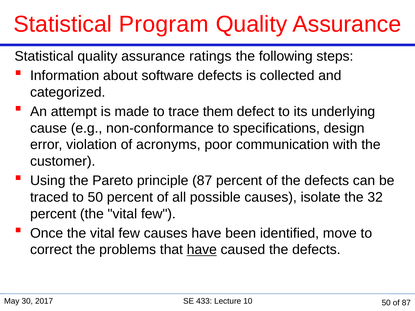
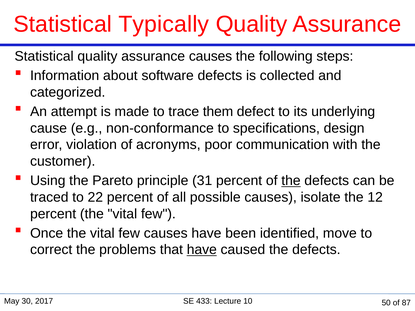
Program: Program -> Typically
assurance ratings: ratings -> causes
principle 87: 87 -> 31
the at (291, 181) underline: none -> present
to 50: 50 -> 22
32: 32 -> 12
